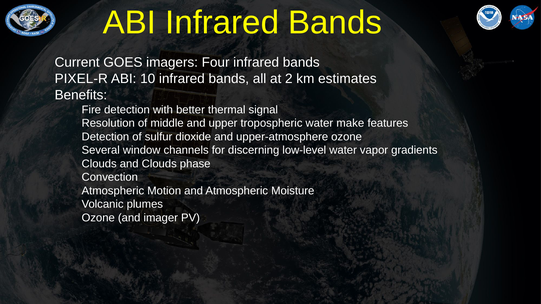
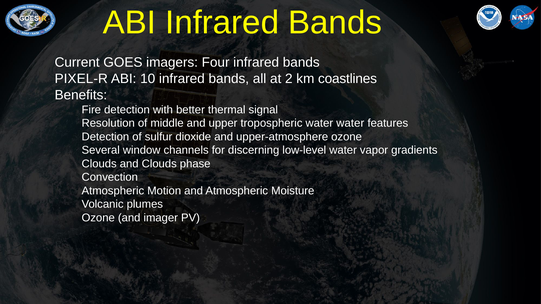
estimates: estimates -> coastlines
water make: make -> water
